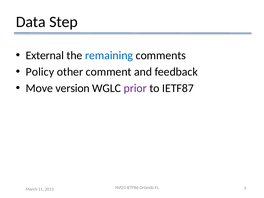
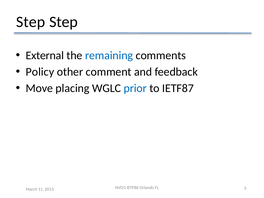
Data at (31, 22): Data -> Step
version: version -> placing
prior colour: purple -> blue
